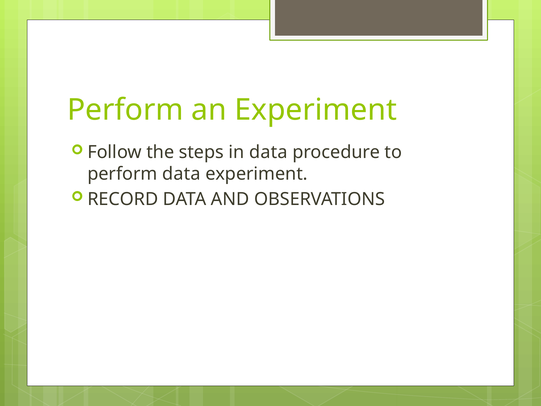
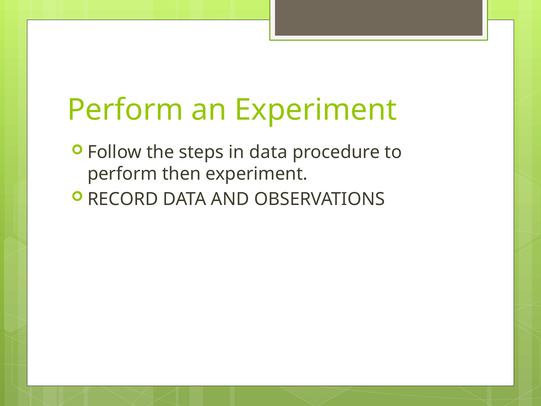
perform data: data -> then
